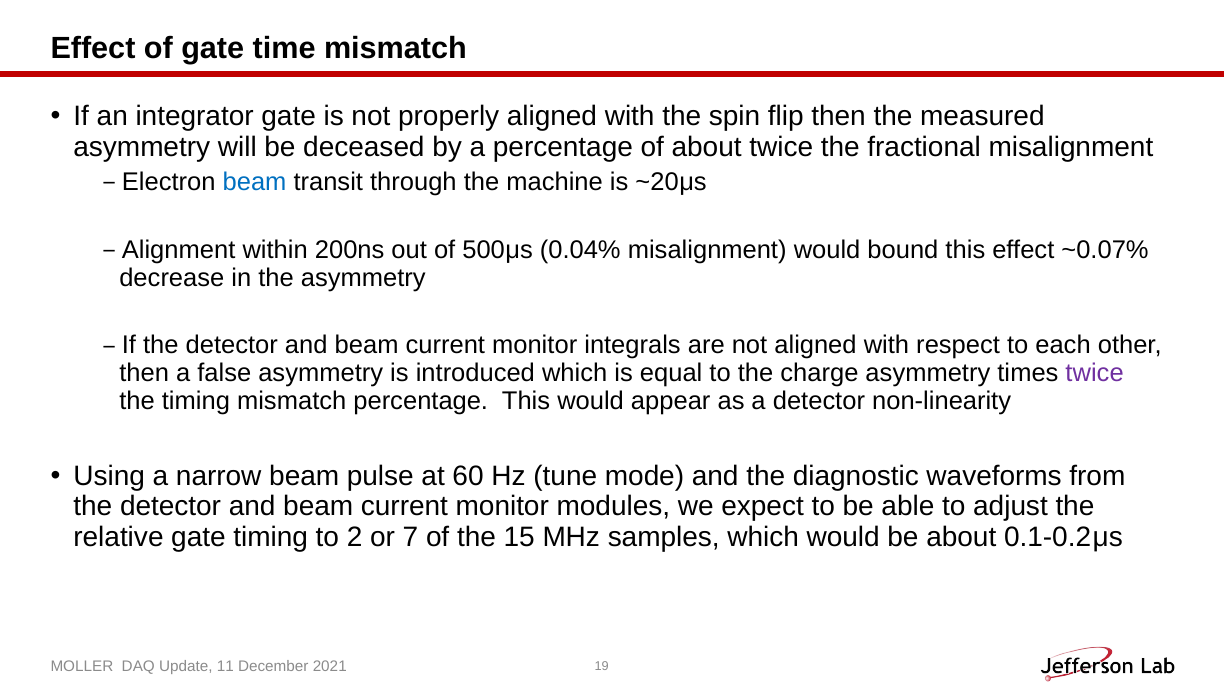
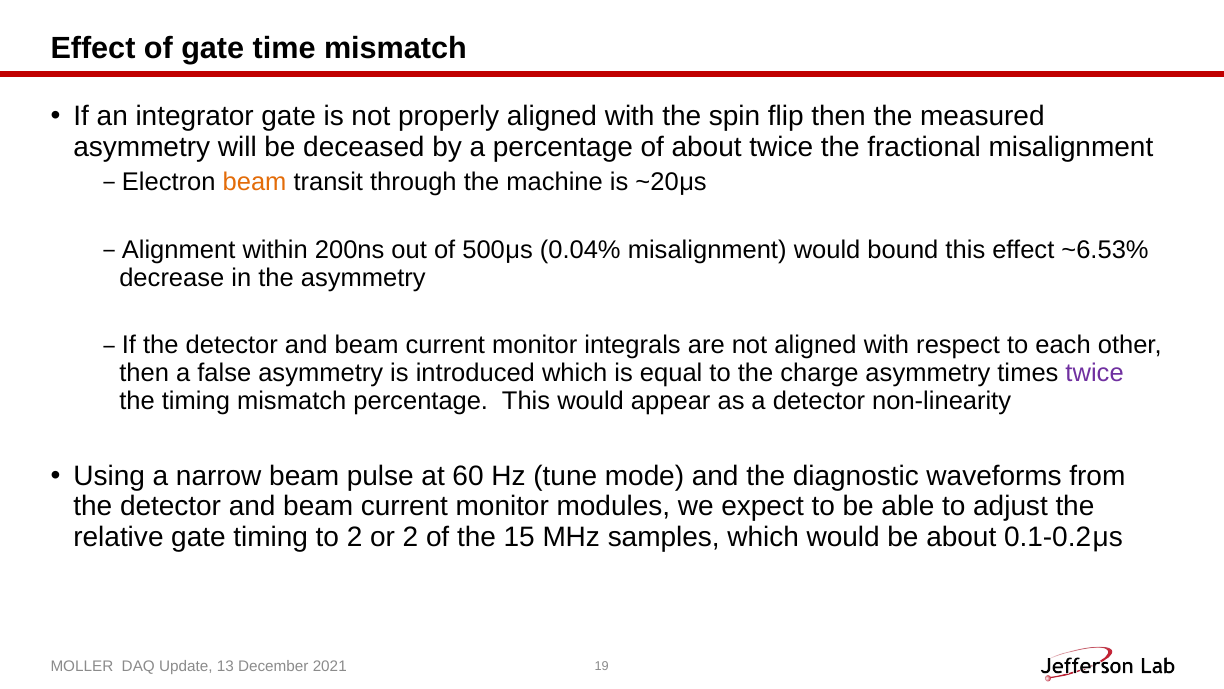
beam at (255, 182) colour: blue -> orange
~0.07%: ~0.07% -> ~6.53%
or 7: 7 -> 2
11: 11 -> 13
